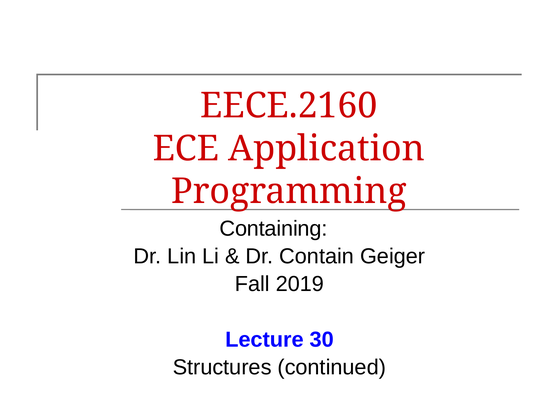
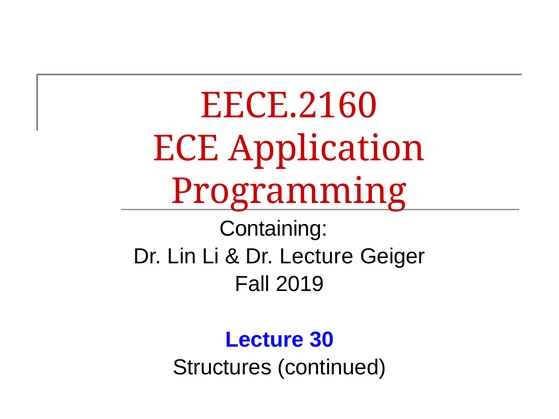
Dr Contain: Contain -> Lecture
